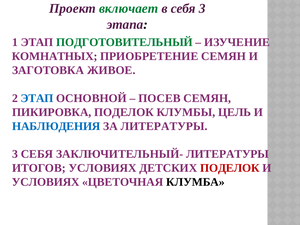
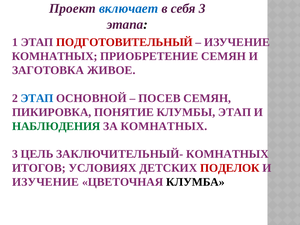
включает colour: green -> blue
ПОДГОТОВИТЕЛЬНЫЙ colour: green -> red
ПИКИРОВКА ПОДЕЛОК: ПОДЕЛОК -> ПОНЯТИЕ
КЛУМБЫ ЦЕЛЬ: ЦЕЛЬ -> ЭТАП
НАБЛЮДЕНИЯ colour: blue -> green
ЗА ЛИТЕРАТУРЫ: ЛИТЕРАТУРЫ -> КОМНАТНЫХ
3 СЕБЯ: СЕБЯ -> ЦЕЛЬ
ЗАКЛЮЧИТЕЛЬНЫЙ- ЛИТЕРАТУРЫ: ЛИТЕРАТУРЫ -> КОМНАТНЫХ
УСЛОВИЯХ at (46, 182): УСЛОВИЯХ -> ИЗУЧЕНИЕ
